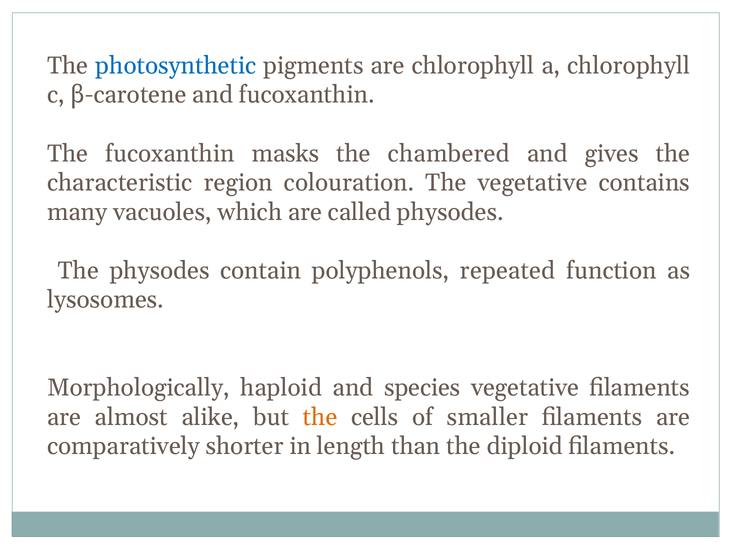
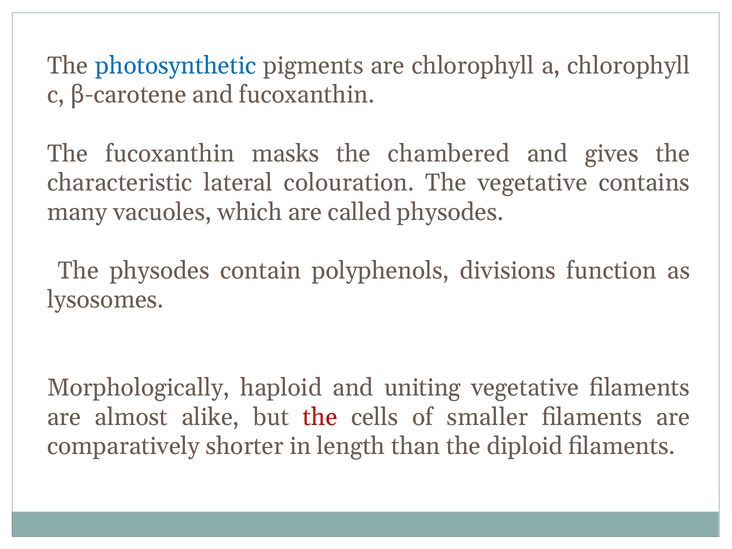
region: region -> lateral
repeated: repeated -> divisions
species: species -> uniting
the at (320, 417) colour: orange -> red
